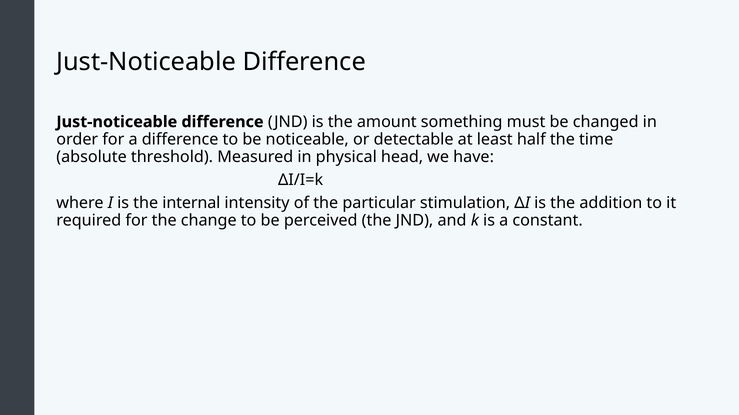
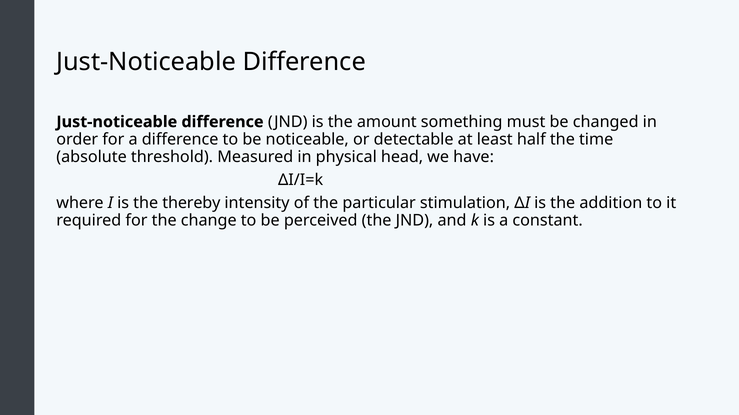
internal: internal -> thereby
